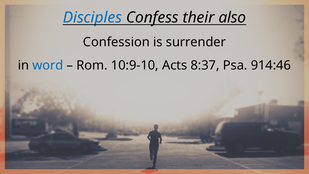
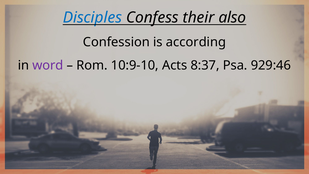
surrender: surrender -> according
word colour: blue -> purple
914:46: 914:46 -> 929:46
